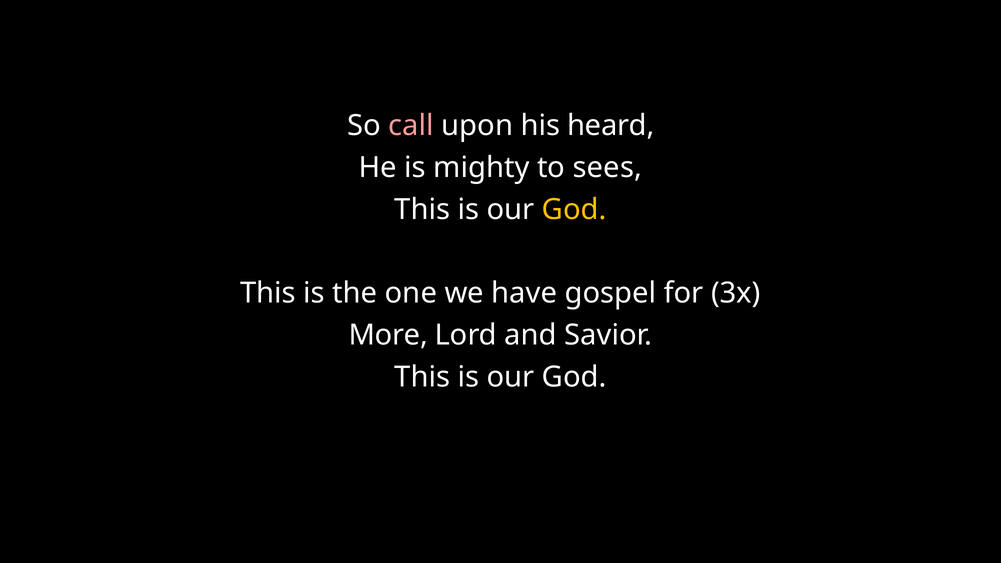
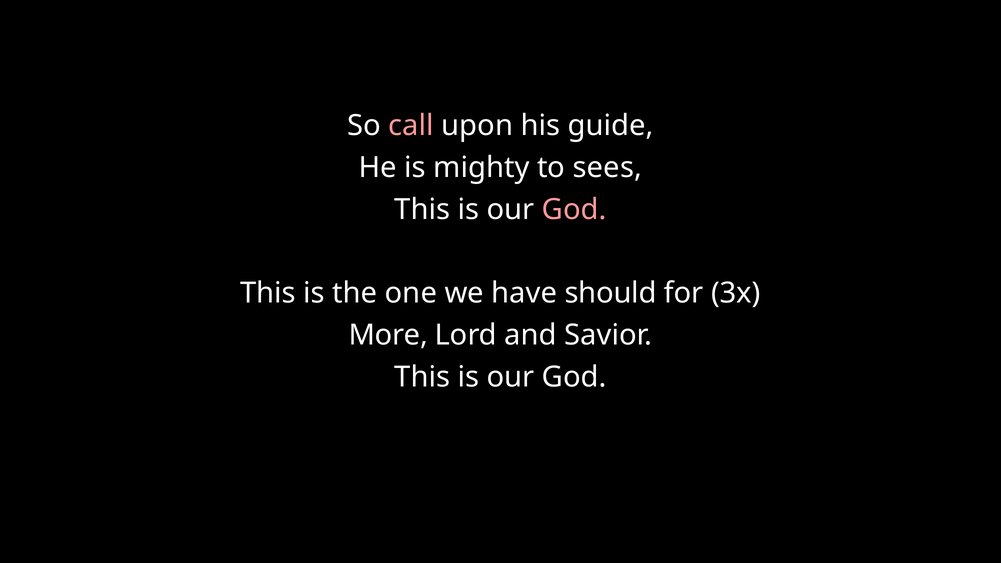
heard: heard -> guide
God at (574, 209) colour: yellow -> pink
gospel: gospel -> should
